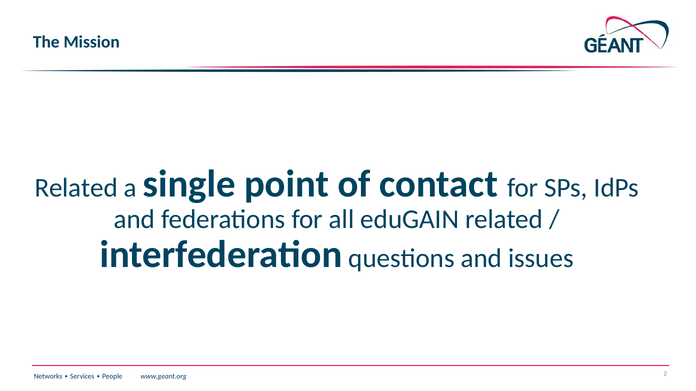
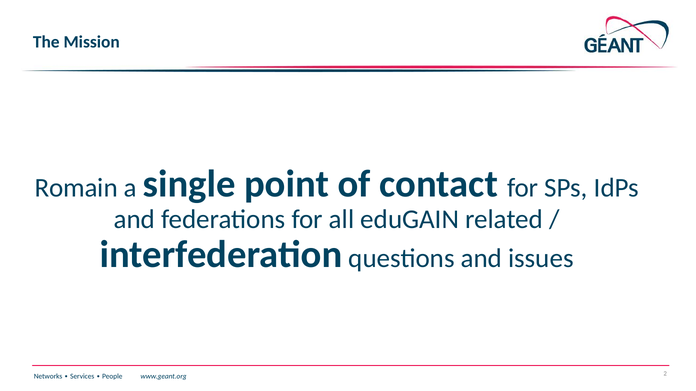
Related at (76, 188): Related -> Romain
